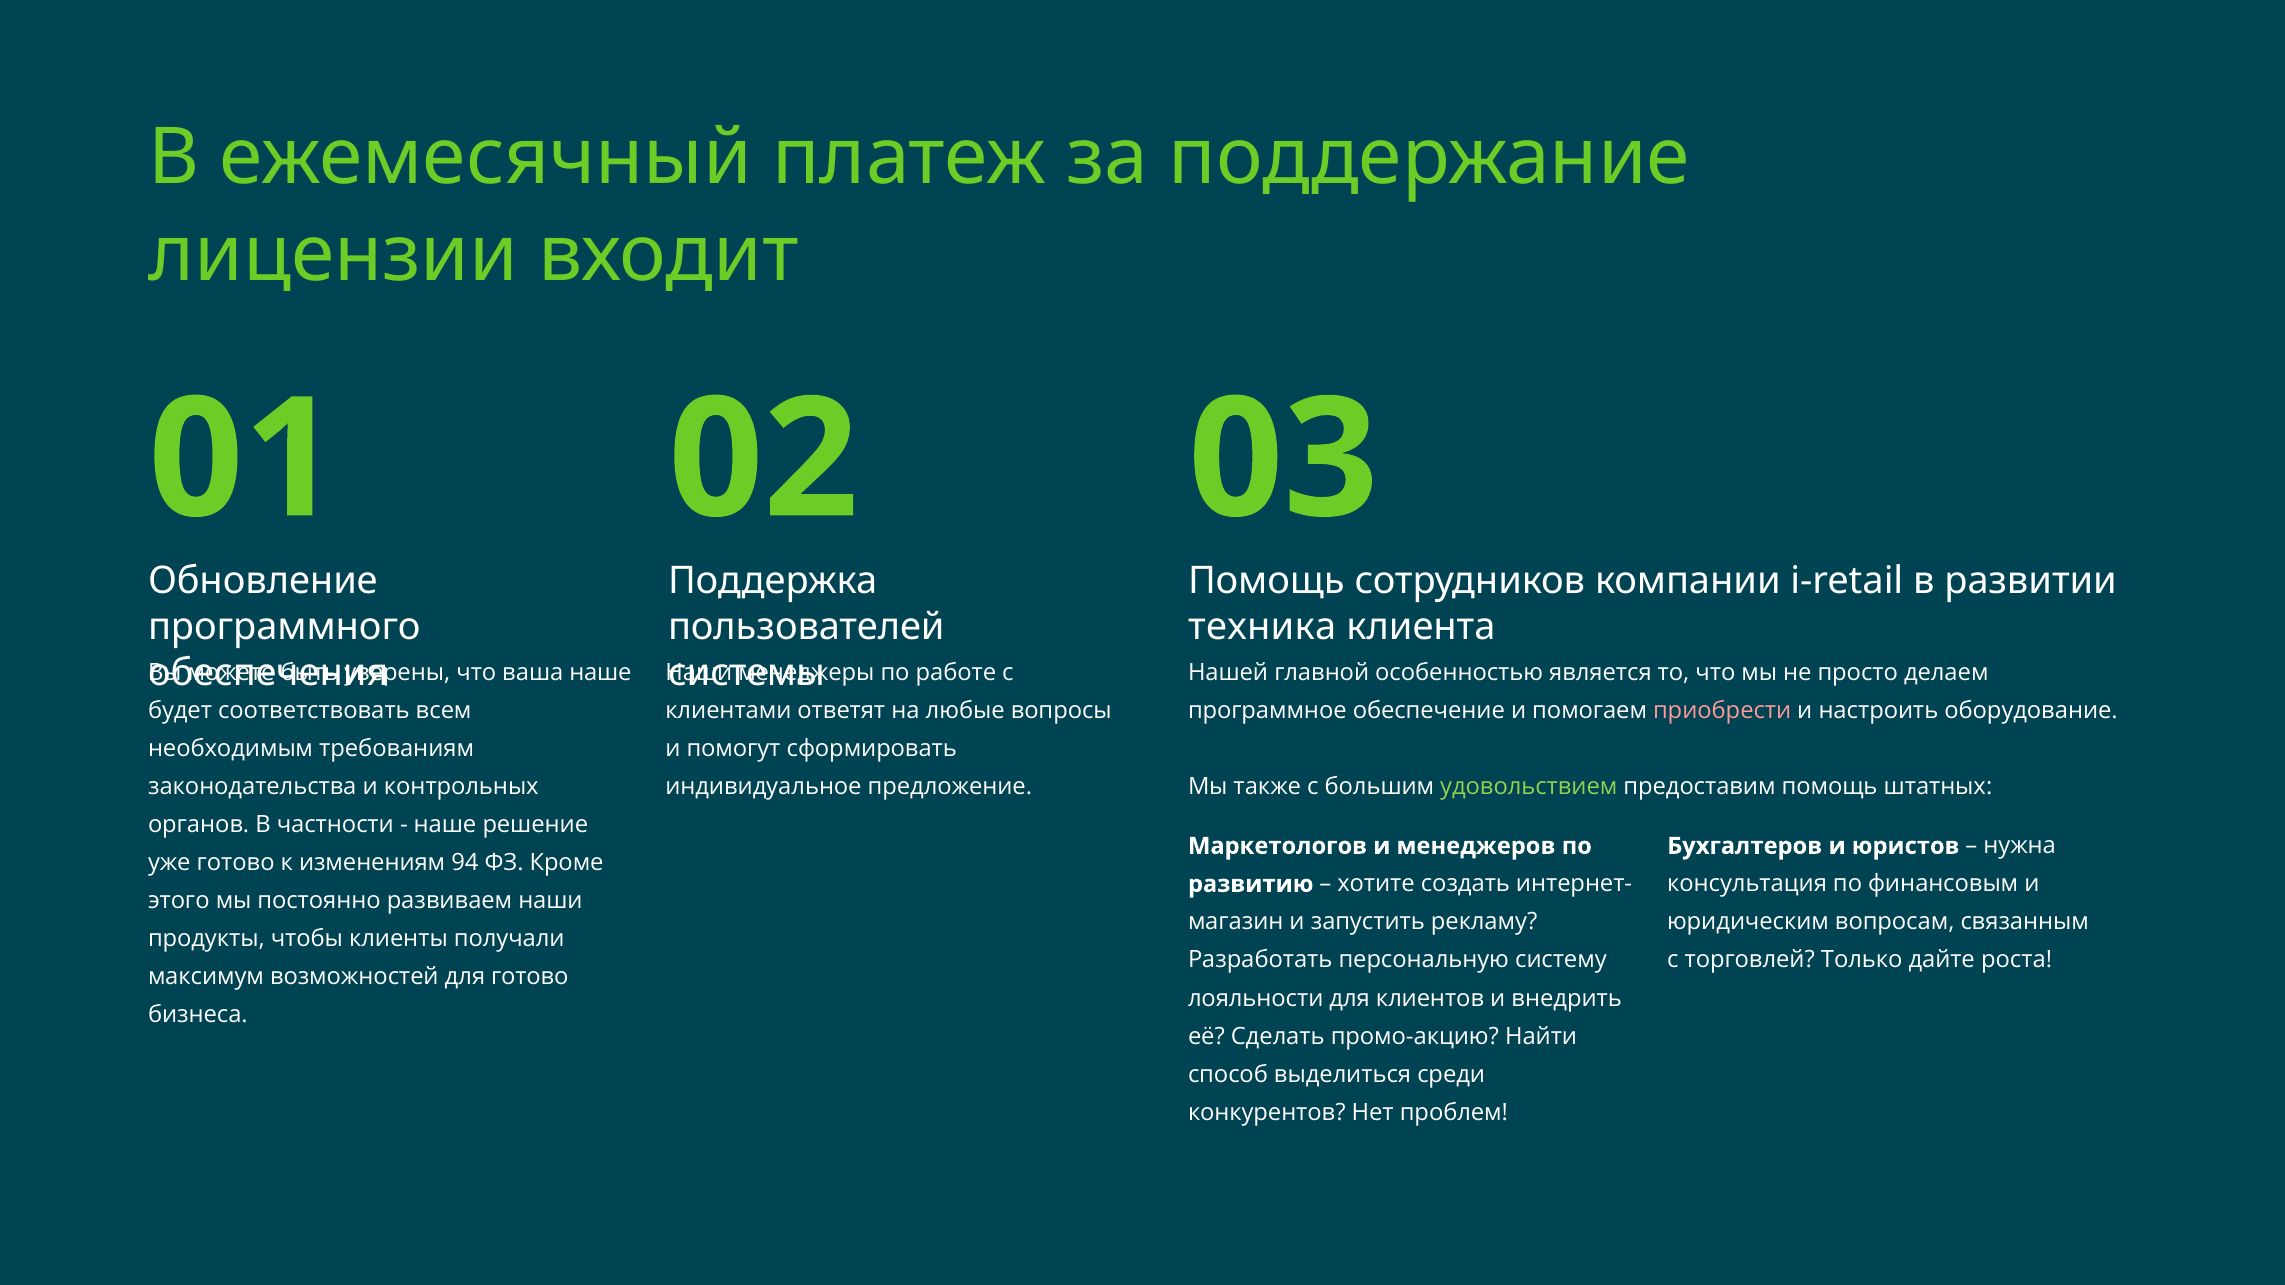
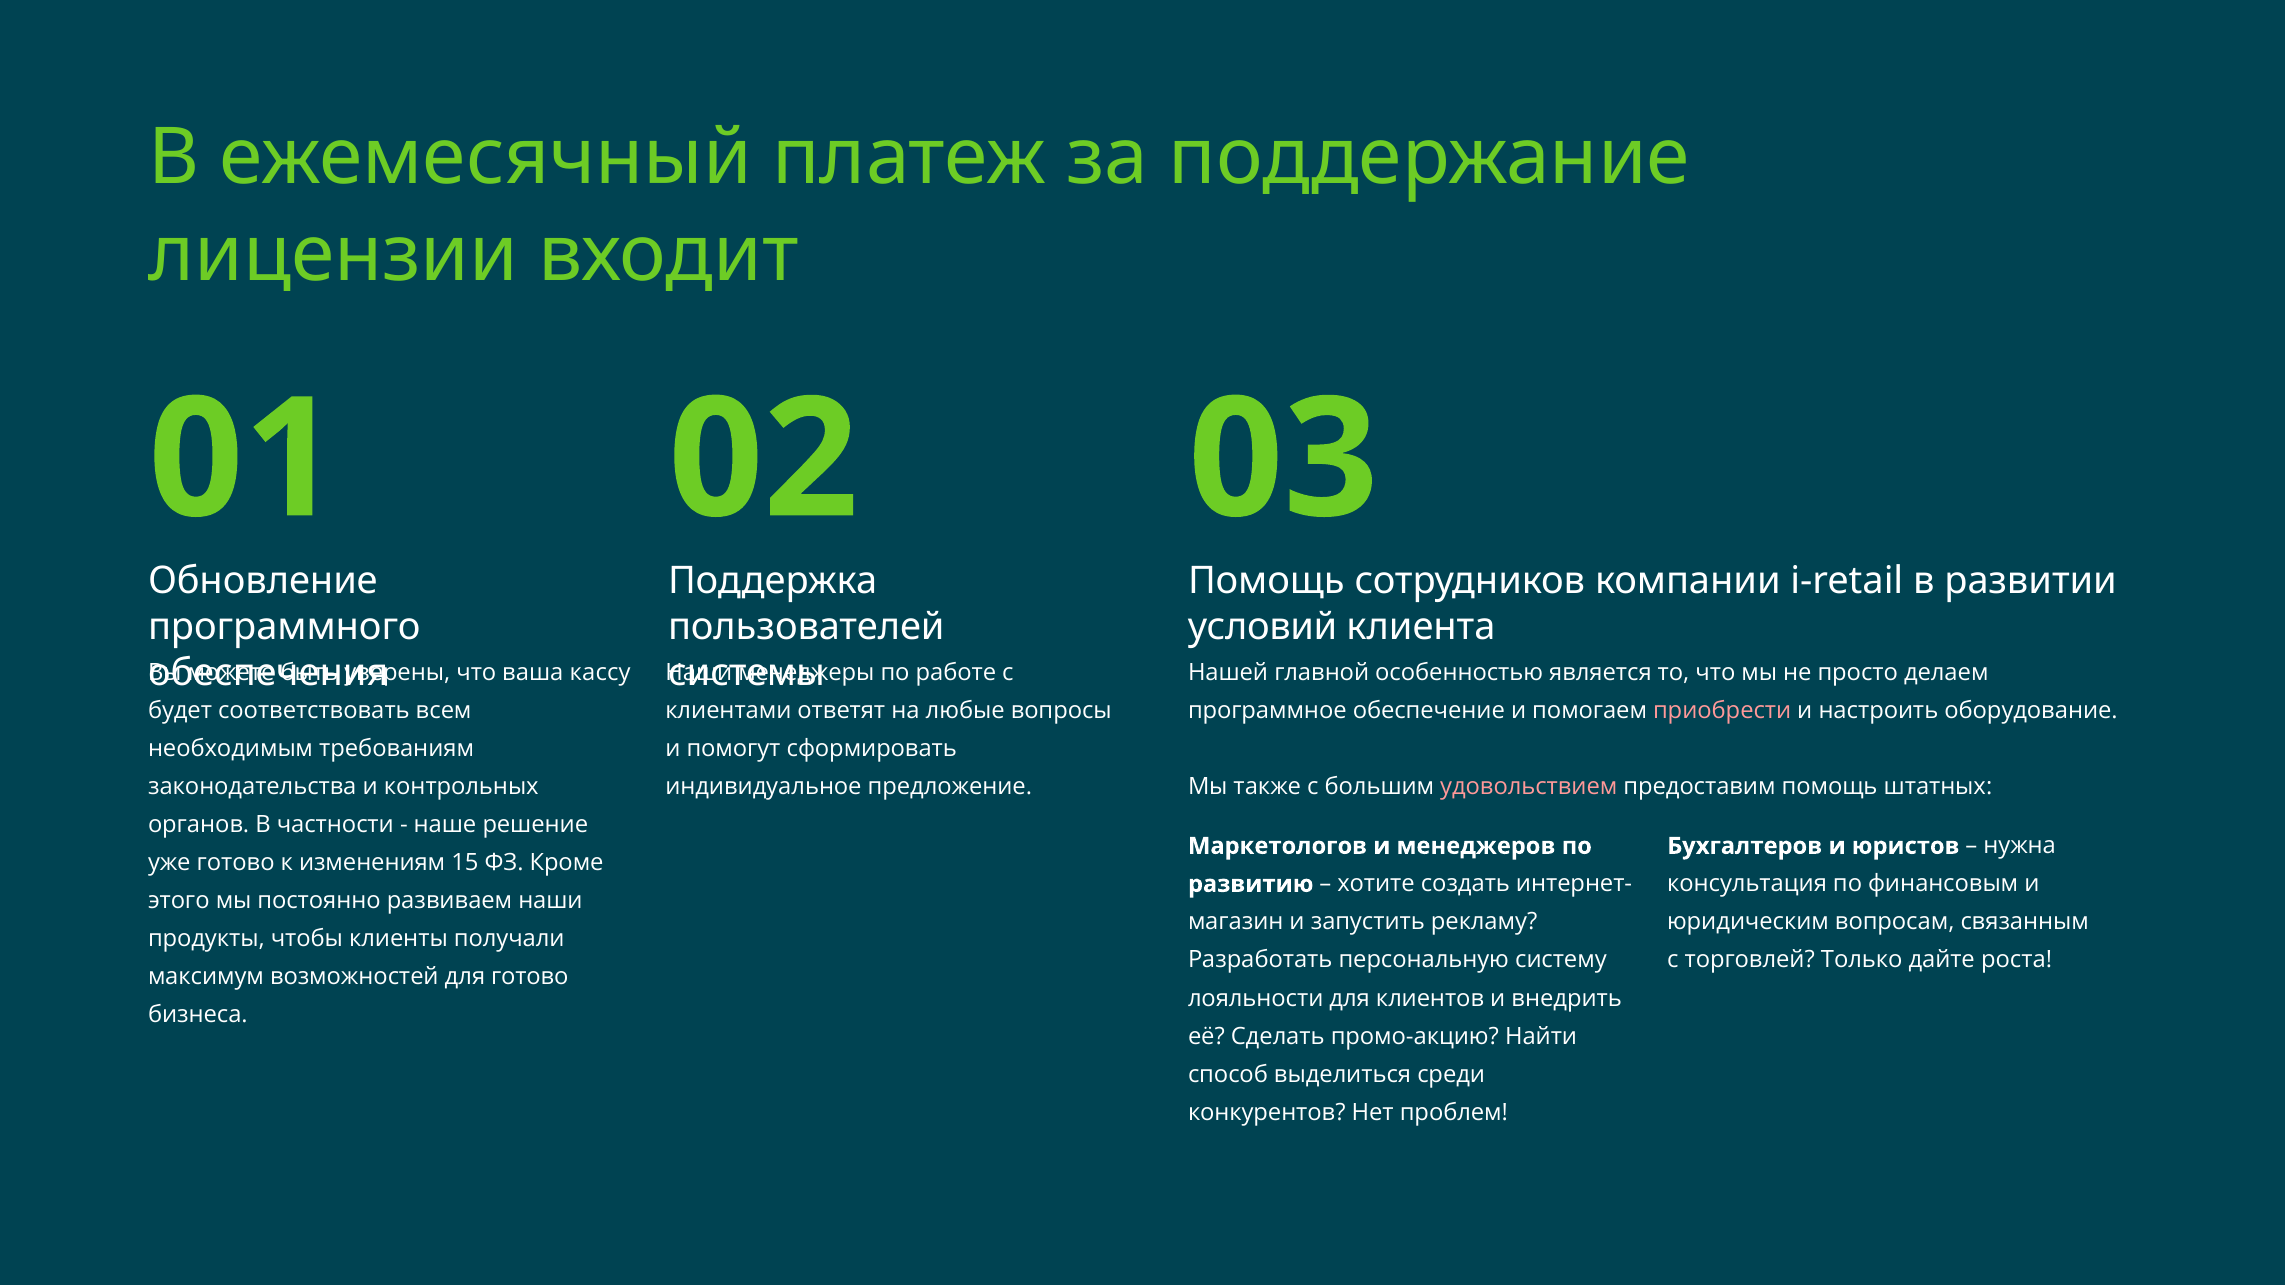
техника: техника -> условий
ваша наше: наше -> кассу
удовольствием colour: light green -> pink
94: 94 -> 15
